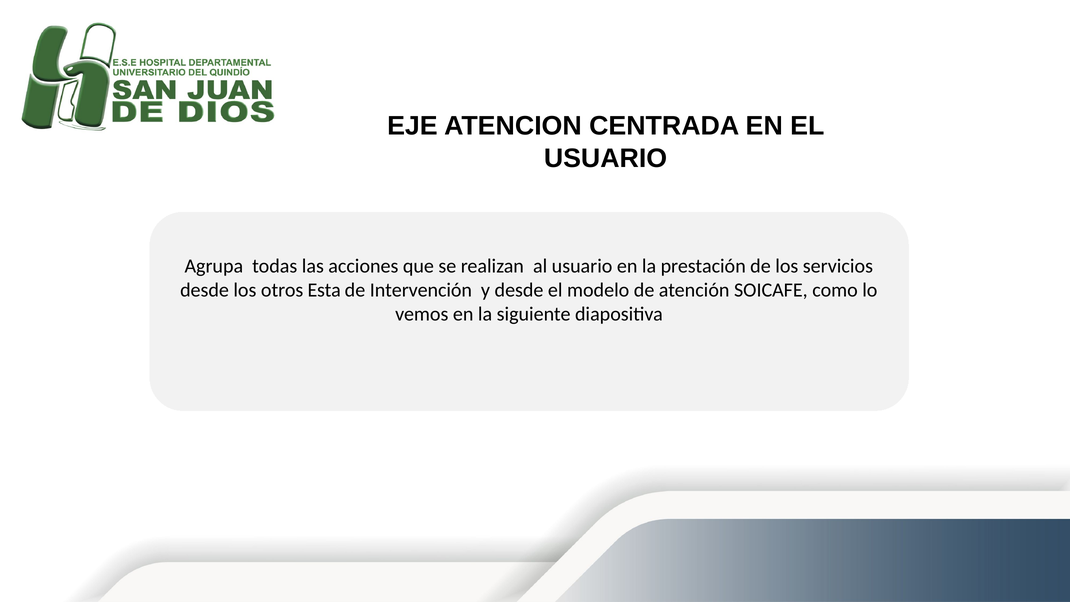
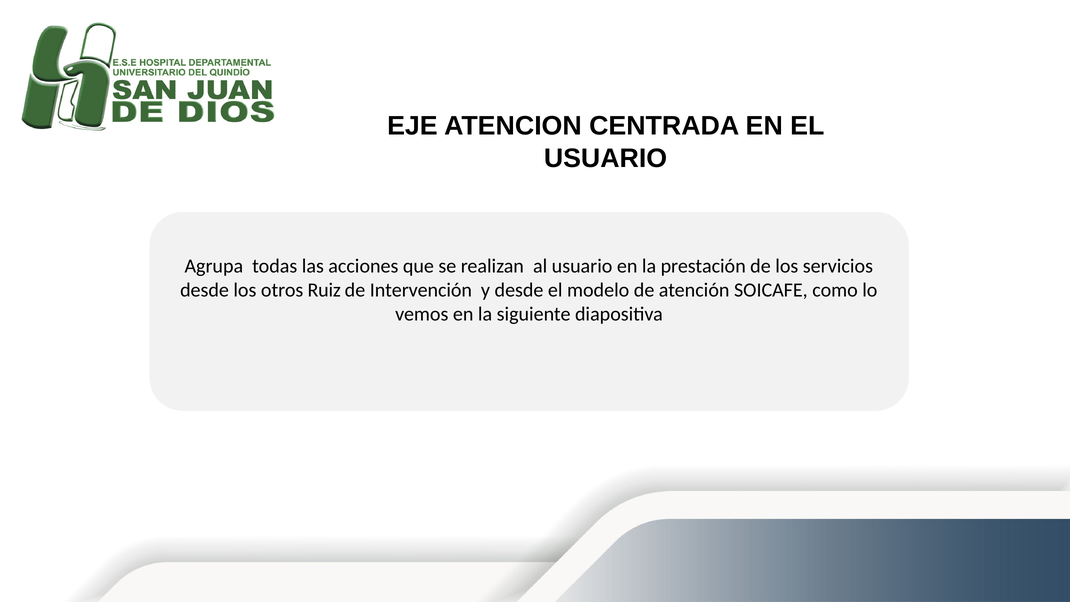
Esta: Esta -> Ruiz
